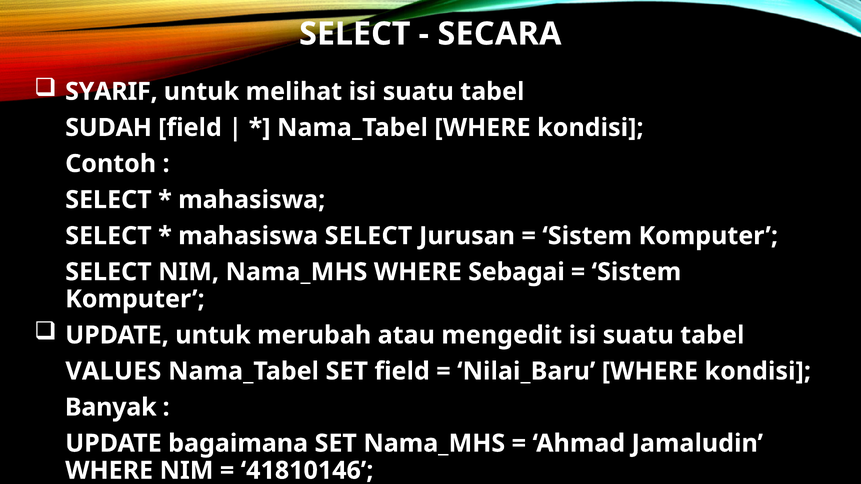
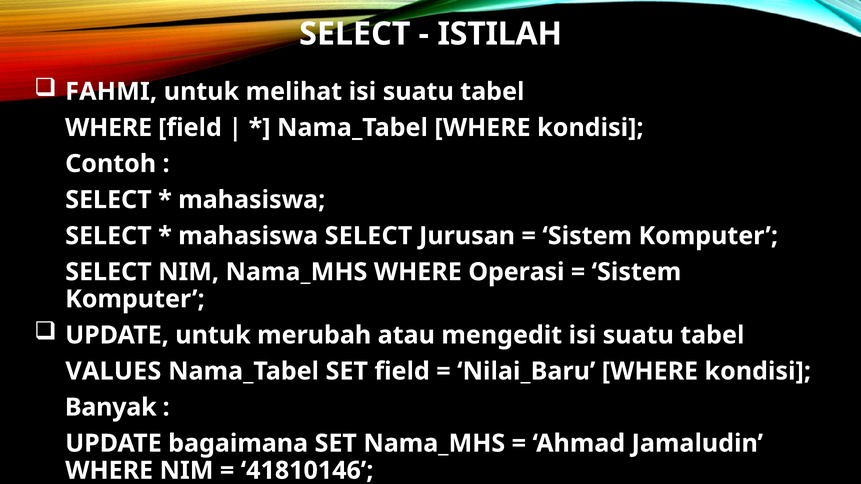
SECARA: SECARA -> ISTILAH
SYARIF: SYARIF -> FAHMI
SUDAH at (109, 128): SUDAH -> WHERE
Sebagai: Sebagai -> Operasi
